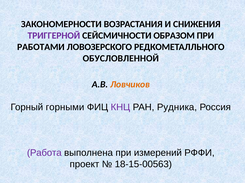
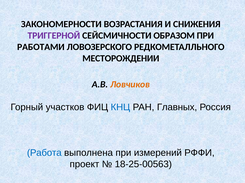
ОБУСЛОВЛЕННОЙ: ОБУСЛОВЛЕННОЙ -> МЕСТОРОЖДЕНИИ
горными: горными -> участков
КНЦ colour: purple -> blue
Рудника: Рудника -> Главных
Работа colour: purple -> blue
18-15-00563: 18-15-00563 -> 18-25-00563
